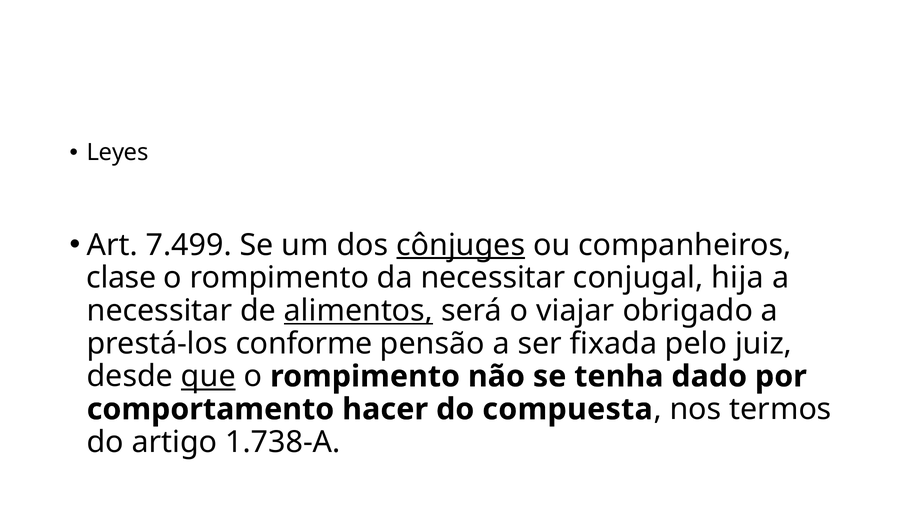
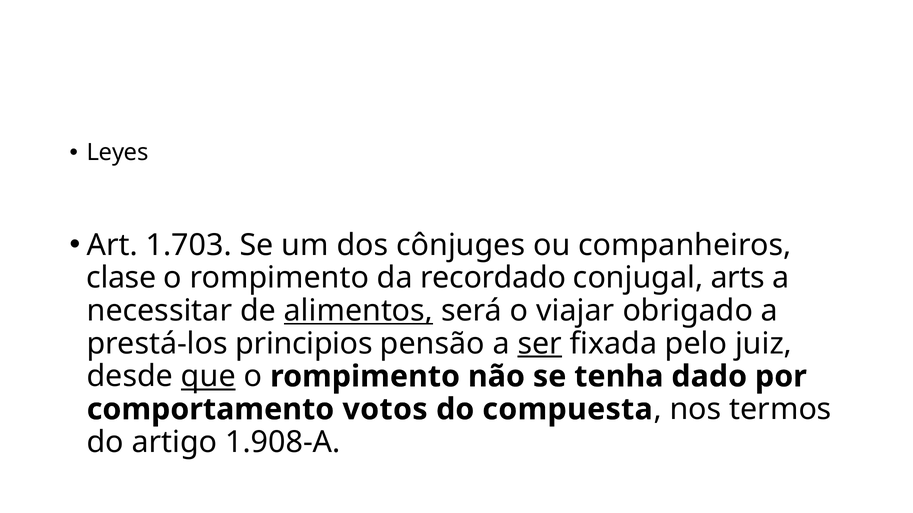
7.499: 7.499 -> 1.703
cônjuges underline: present -> none
da necessitar: necessitar -> recordado
hija: hija -> arts
conforme: conforme -> principios
ser underline: none -> present
hacer: hacer -> votos
1.738-A: 1.738-A -> 1.908-A
